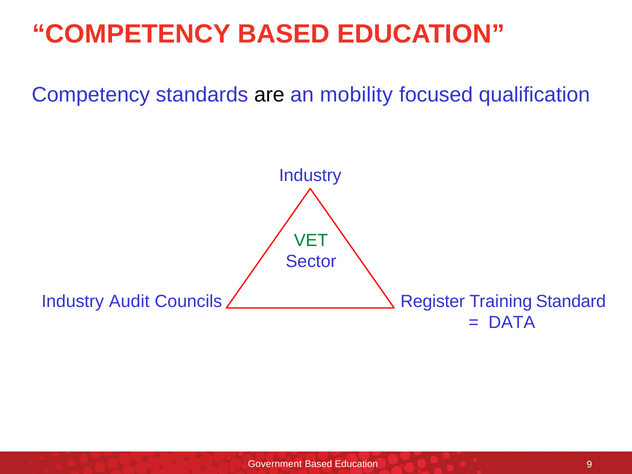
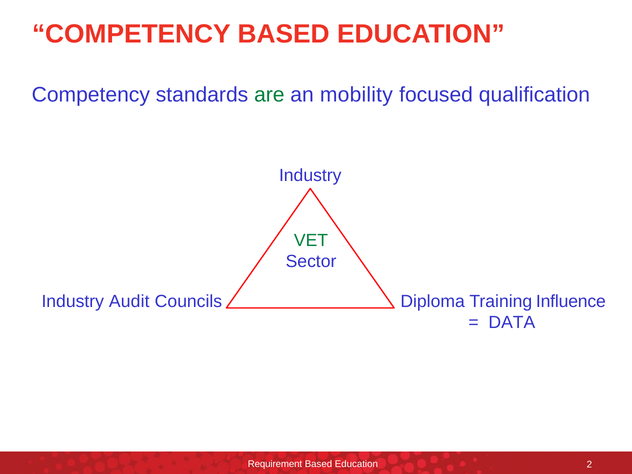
are colour: black -> green
Register: Register -> Diploma
Standard: Standard -> Influence
Government: Government -> Requirement
9: 9 -> 2
